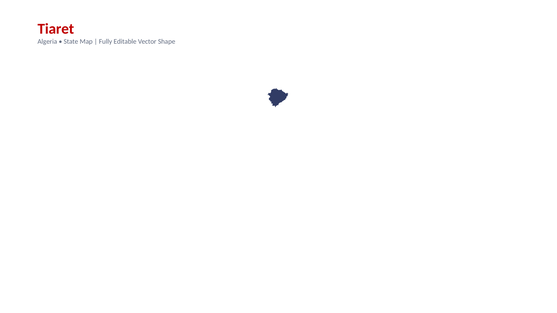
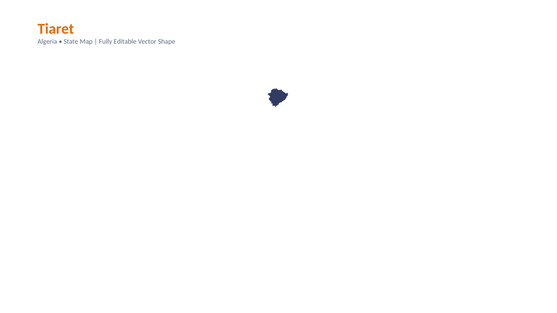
Tiaret colour: red -> orange
